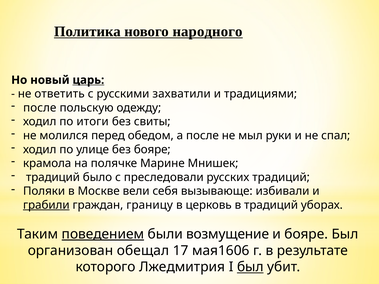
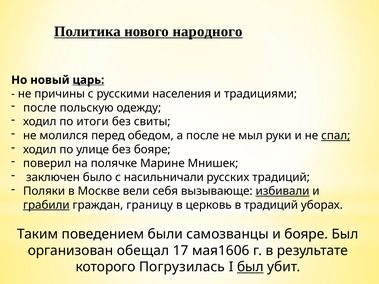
ответить: ответить -> причины
захватили: захватили -> населения
спал underline: none -> present
крамола: крамола -> поверил
традиций at (53, 177): традиций -> заключен
преследовали: преследовали -> насильничали
избивали underline: none -> present
поведением underline: present -> none
возмущение: возмущение -> самозванцы
Лжедмитрия: Лжедмитрия -> Погрузилась
